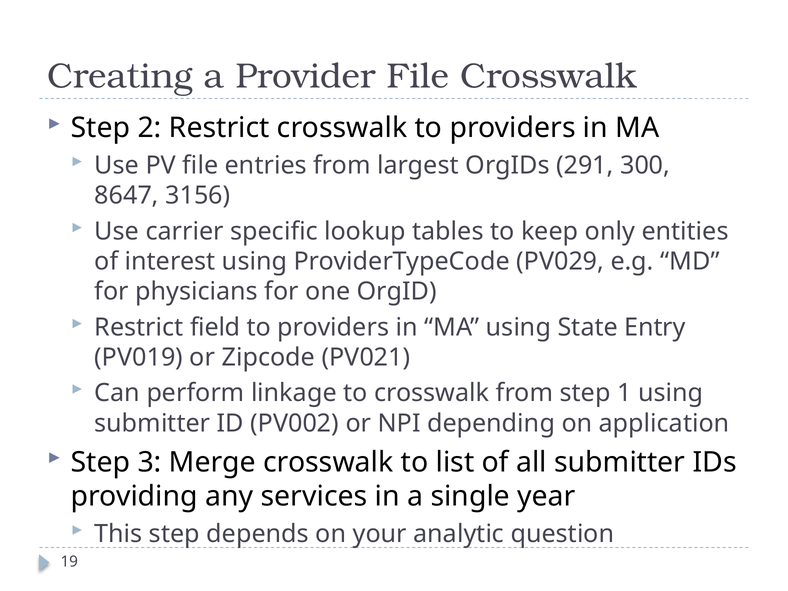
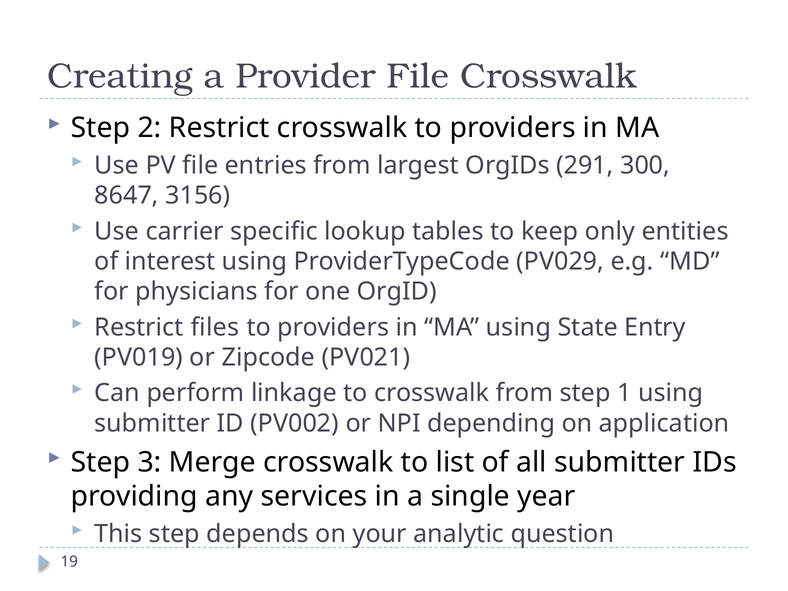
field: field -> files
